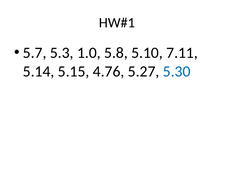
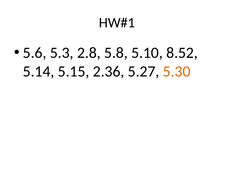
5.7: 5.7 -> 5.6
1.0: 1.0 -> 2.8
7.11: 7.11 -> 8.52
4.76: 4.76 -> 2.36
5.30 colour: blue -> orange
